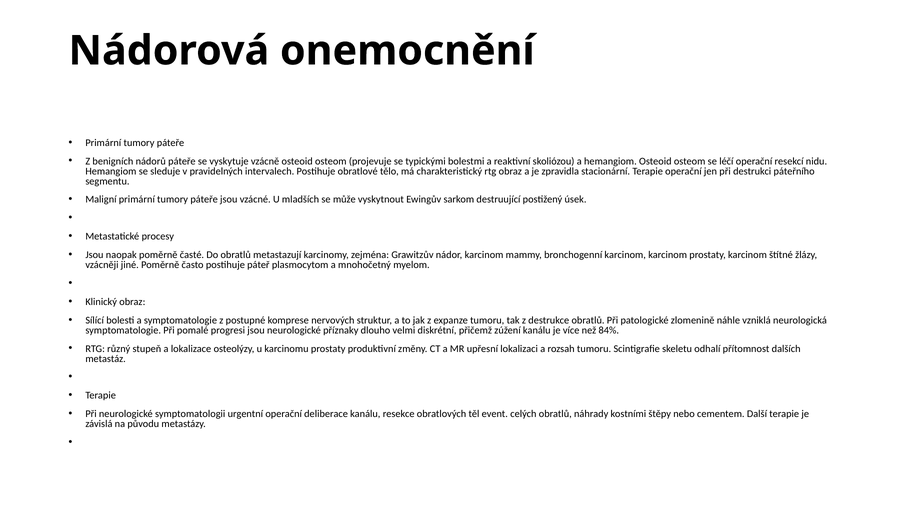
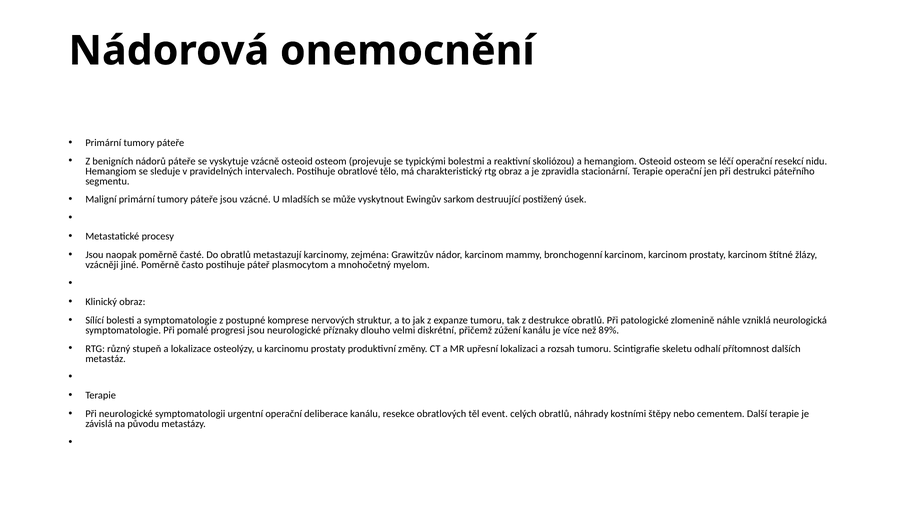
84%: 84% -> 89%
